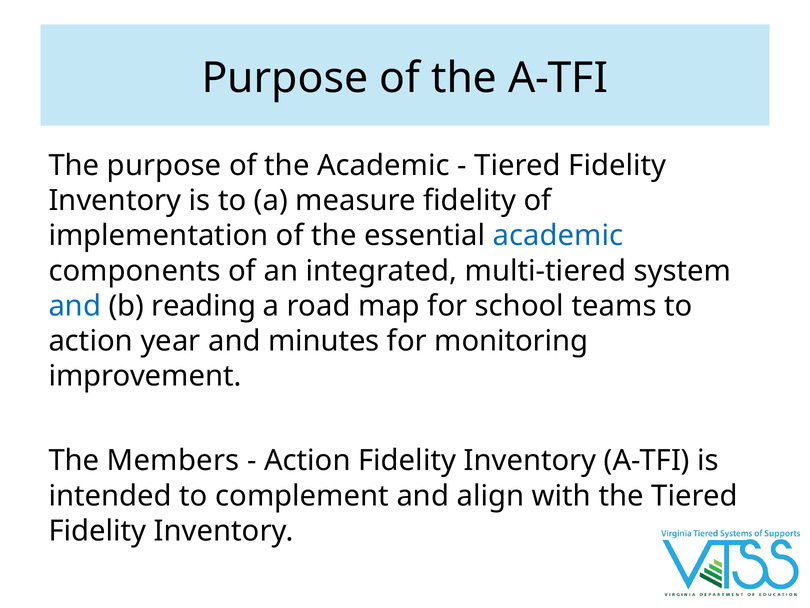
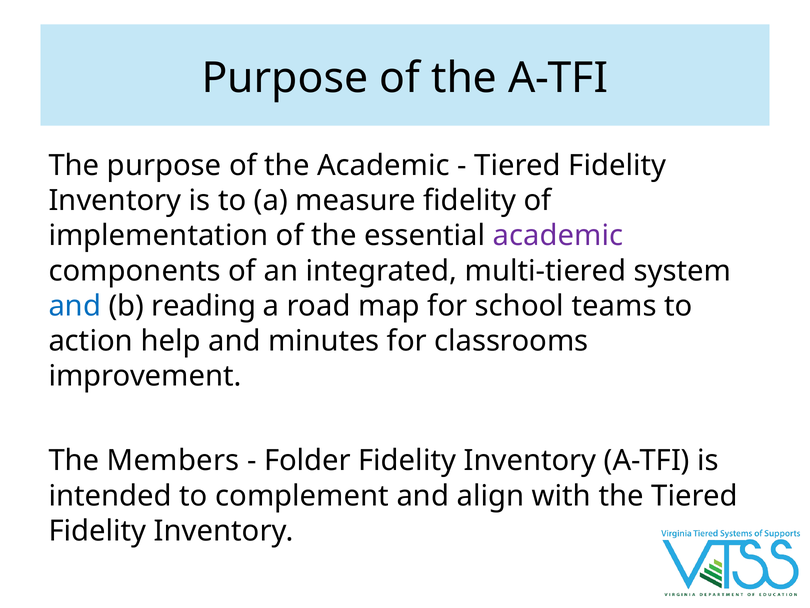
academic at (558, 236) colour: blue -> purple
year: year -> help
monitoring: monitoring -> classrooms
Action at (307, 460): Action -> Folder
